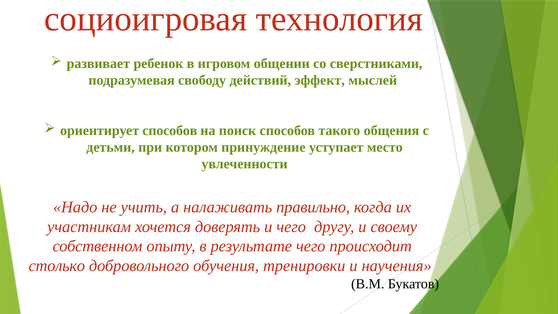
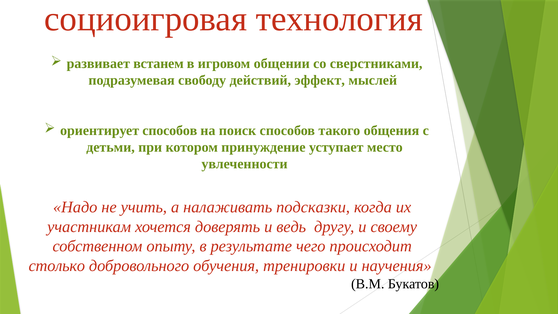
ребенок: ребенок -> встанем
правильно: правильно -> подсказки
и чего: чего -> ведь
